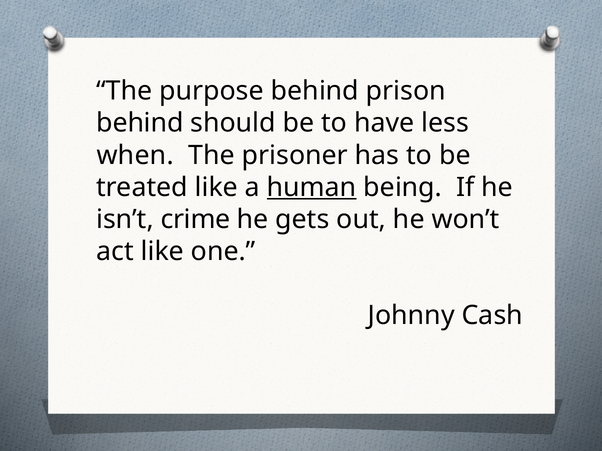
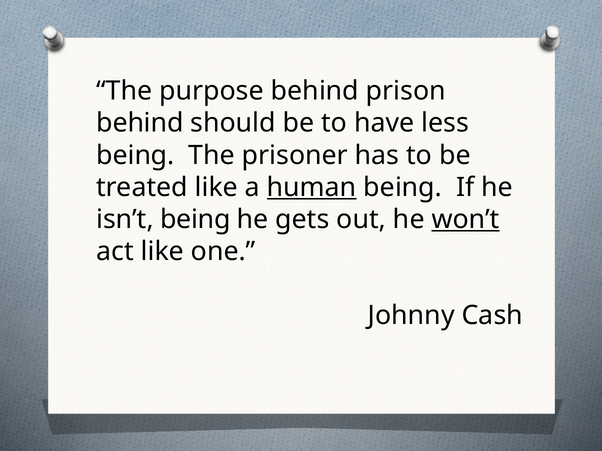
when at (135, 155): when -> being
isn’t crime: crime -> being
won’t underline: none -> present
